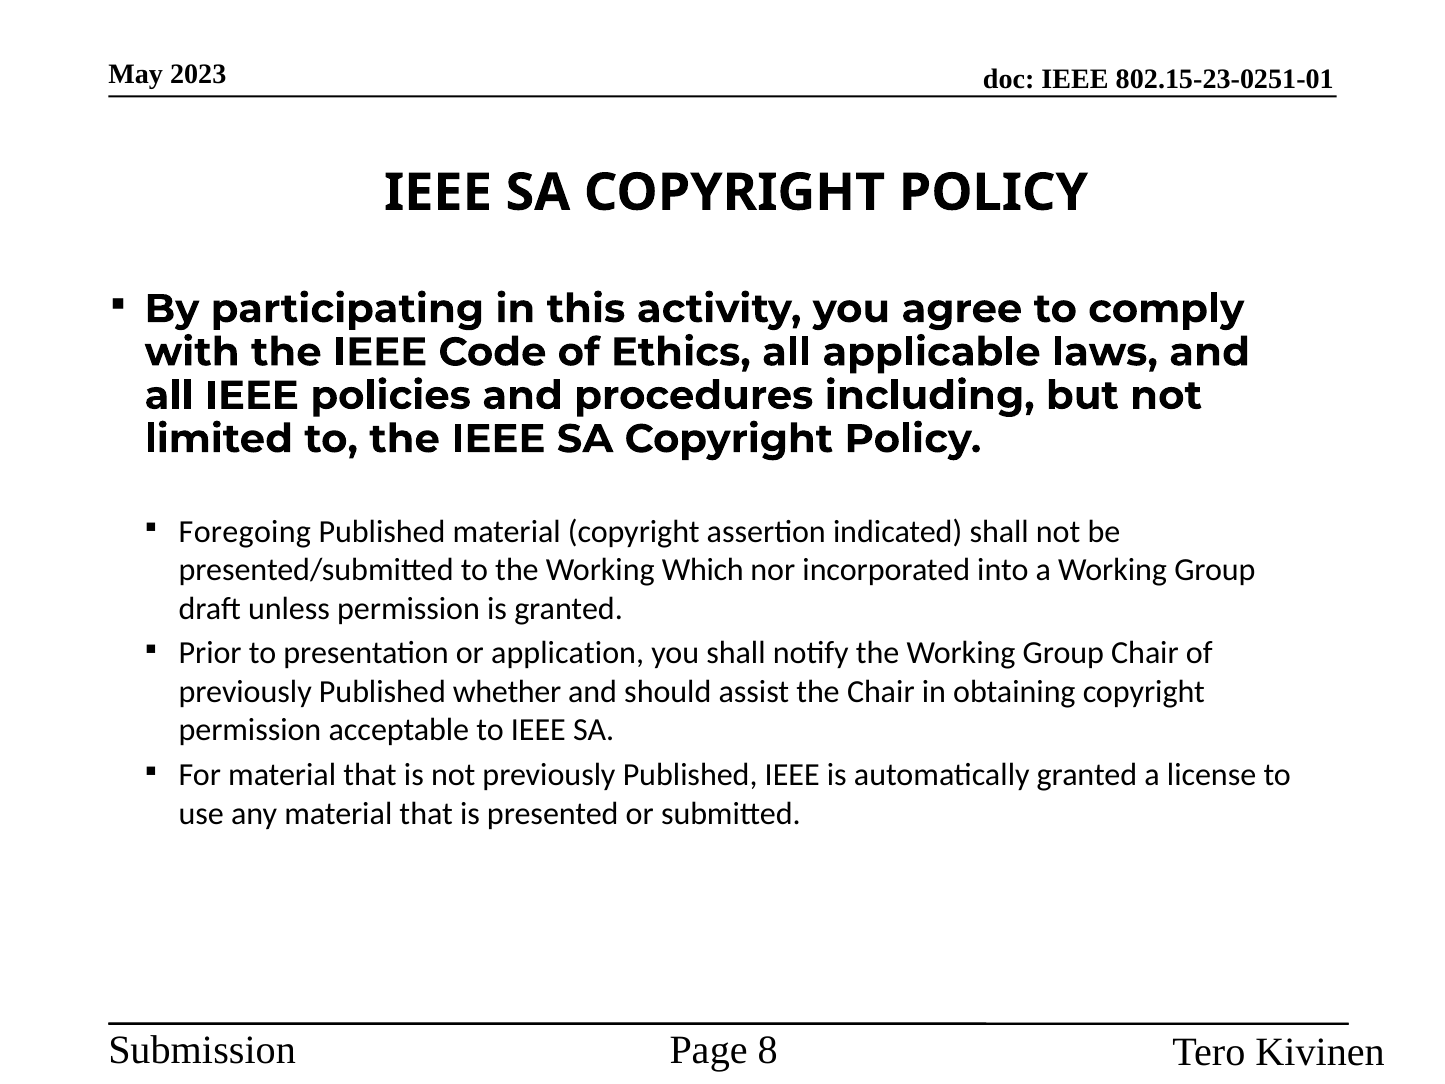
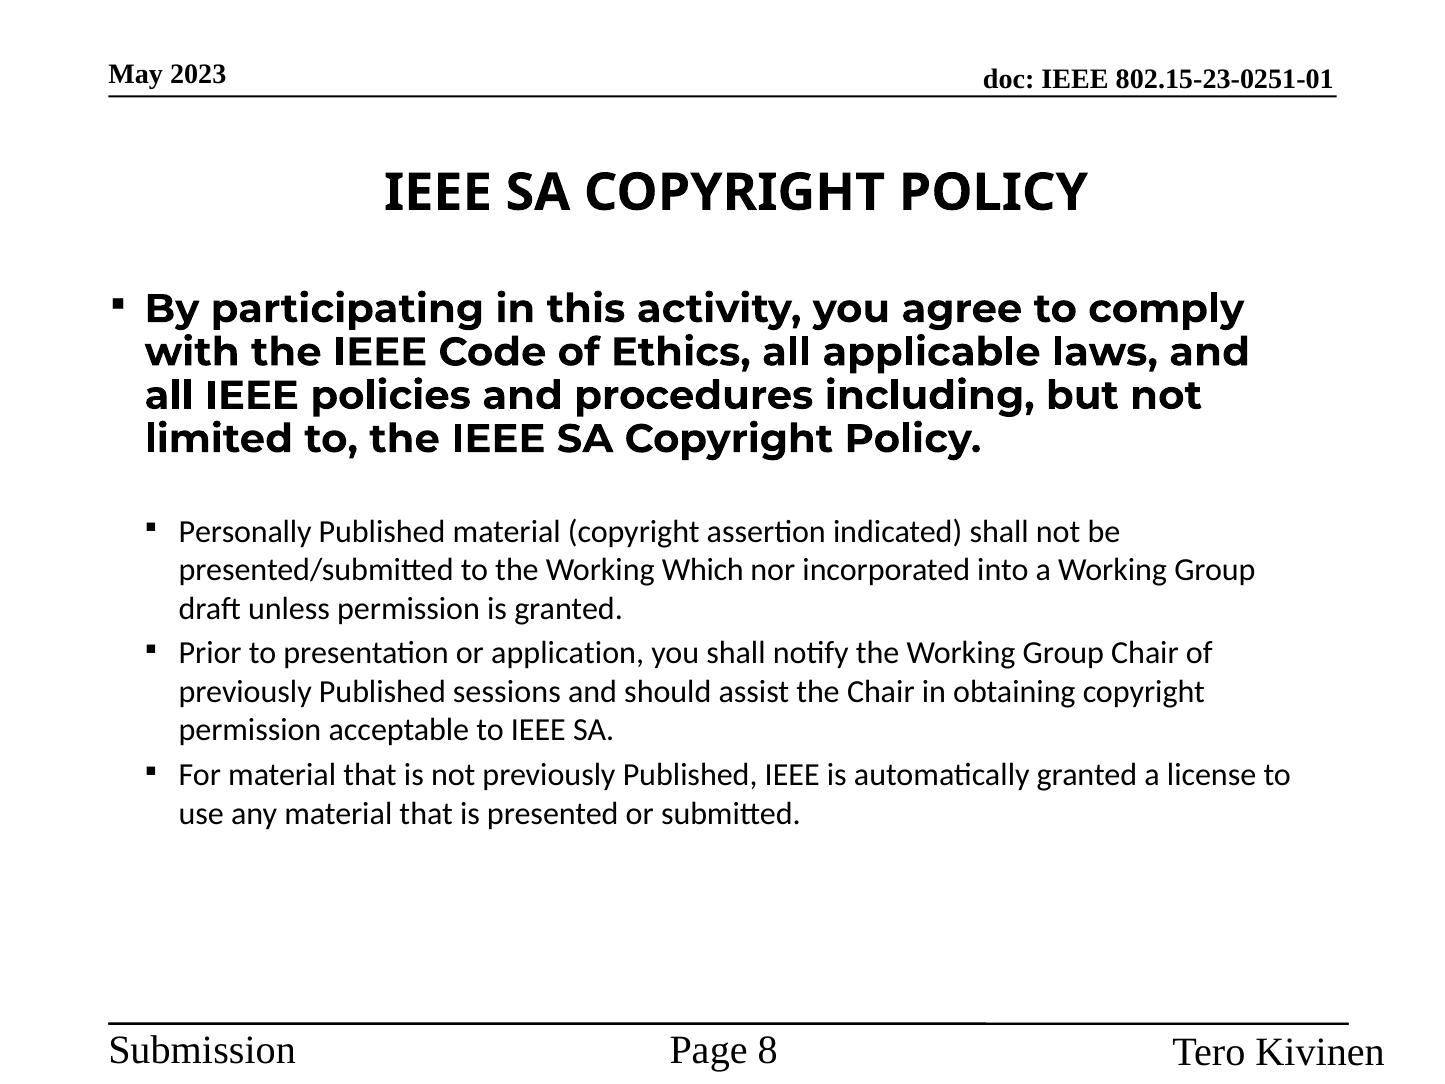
Foregoing: Foregoing -> Personally
whether: whether -> sessions
